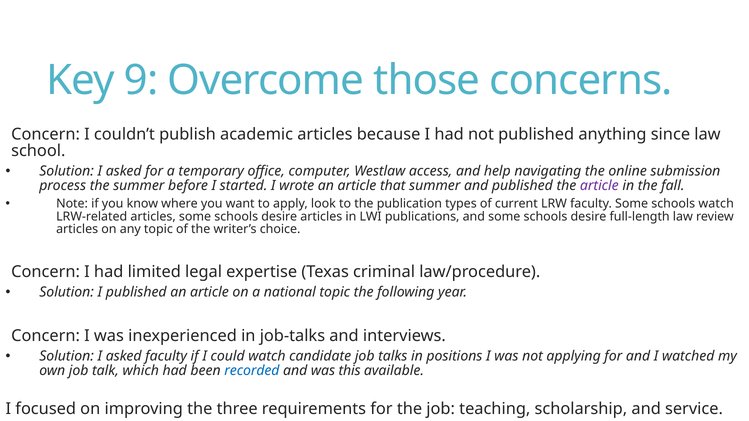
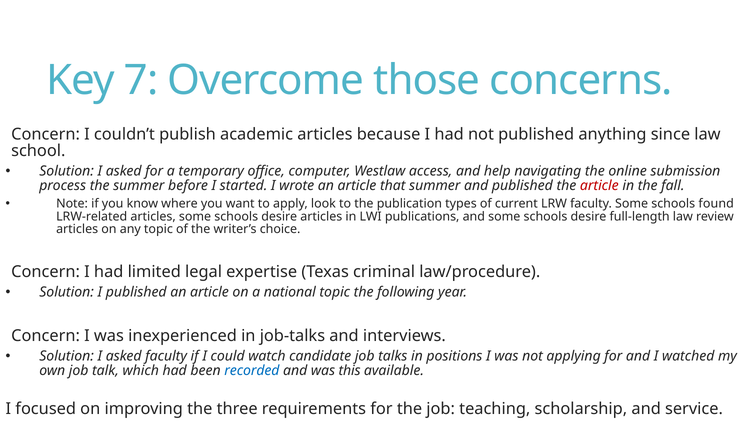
9: 9 -> 7
article at (599, 186) colour: purple -> red
schools watch: watch -> found
